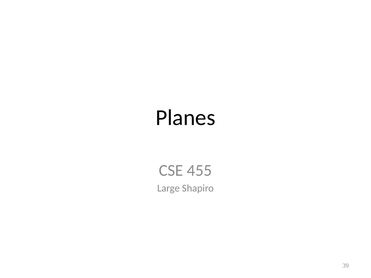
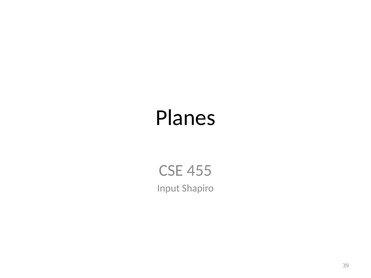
Large: Large -> Input
